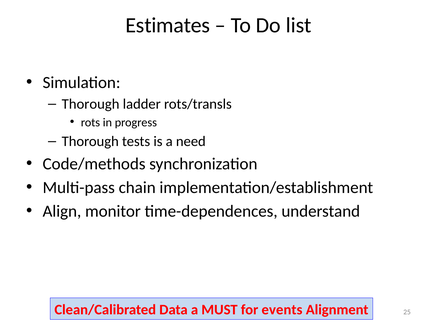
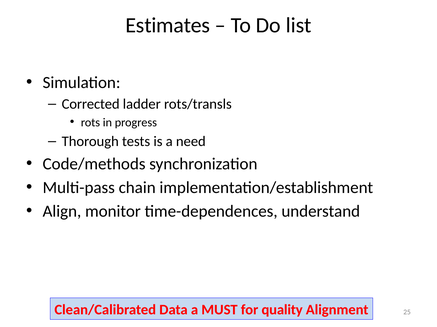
Thorough at (91, 104): Thorough -> Corrected
events: events -> quality
